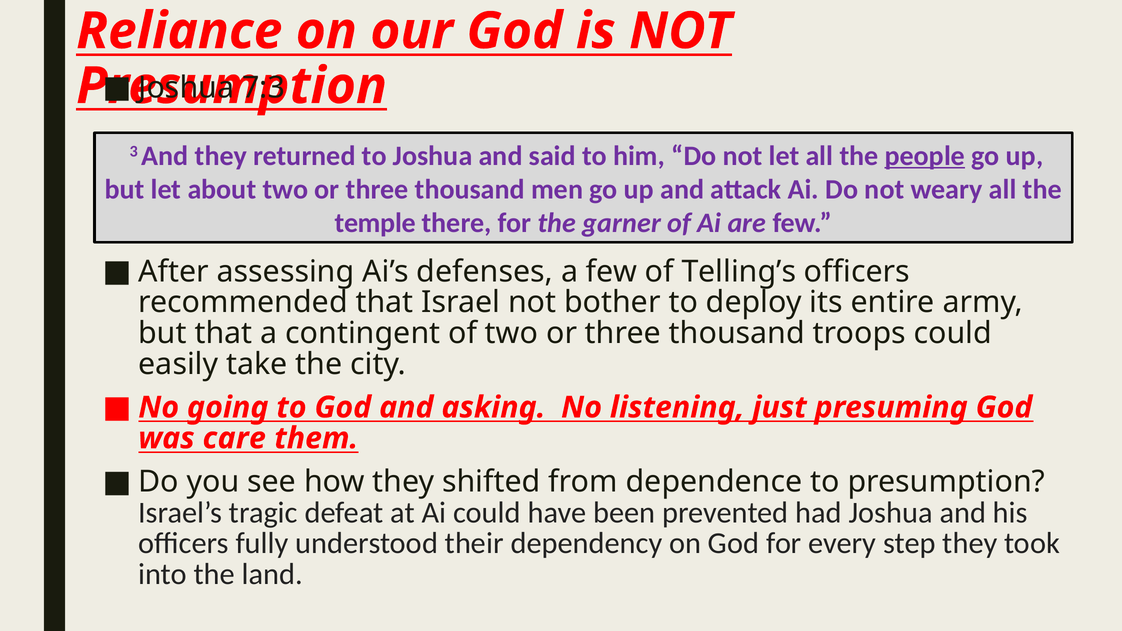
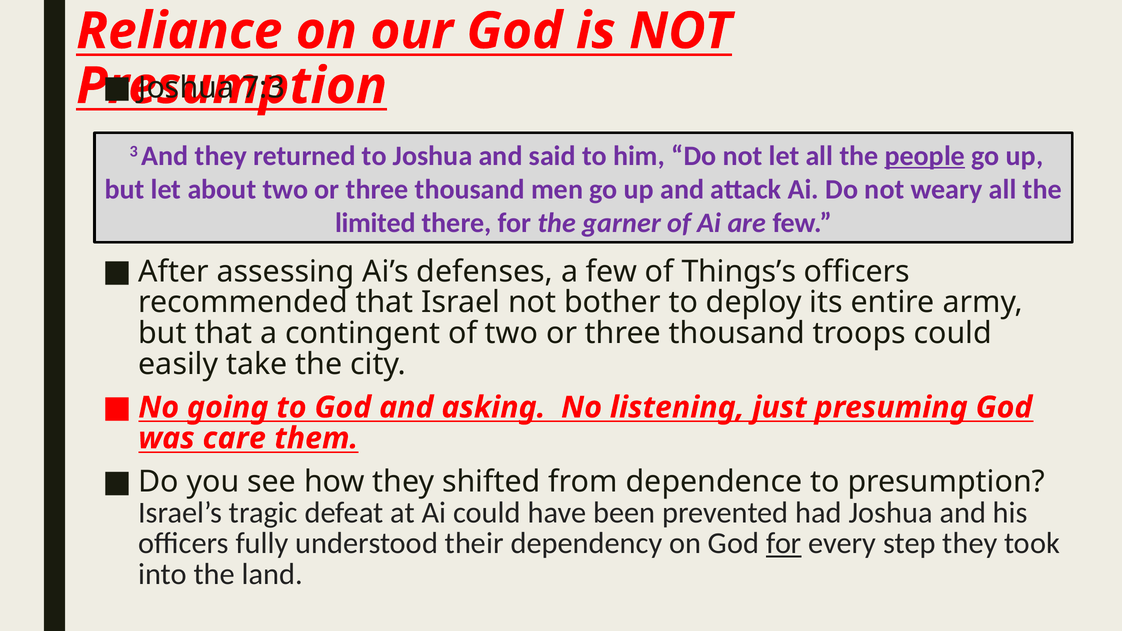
temple: temple -> limited
Telling’s: Telling’s -> Things’s
for at (784, 543) underline: none -> present
